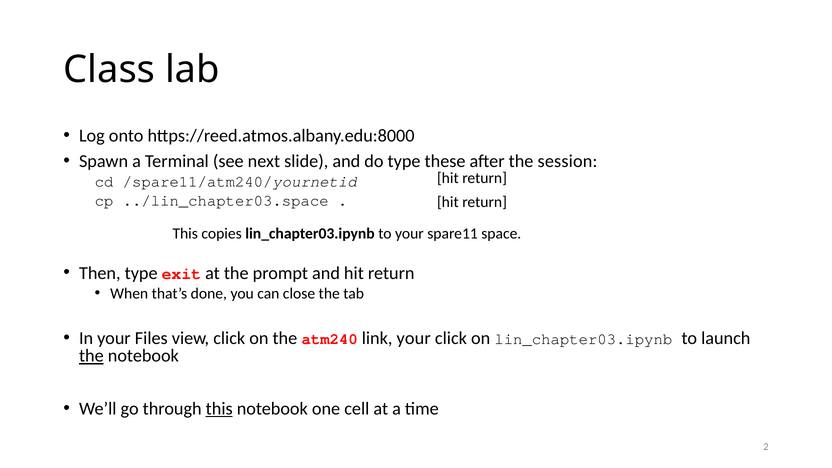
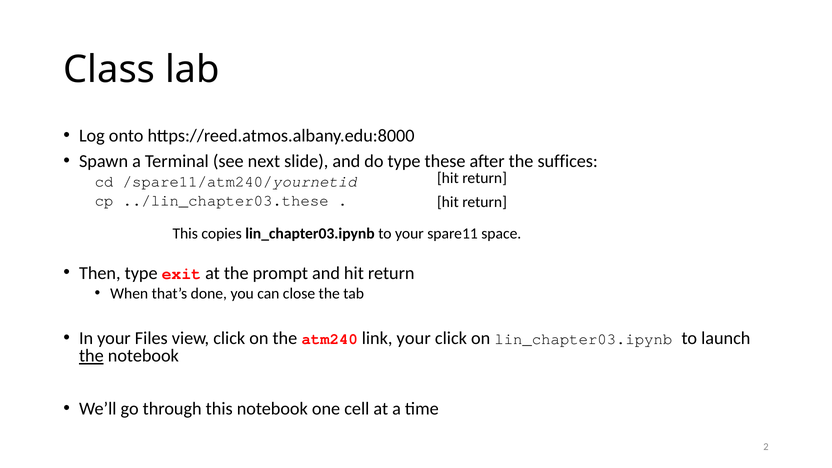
session: session -> suffices
../lin_chapter03.space: ../lin_chapter03.space -> ../lin_chapter03.these
this at (219, 409) underline: present -> none
